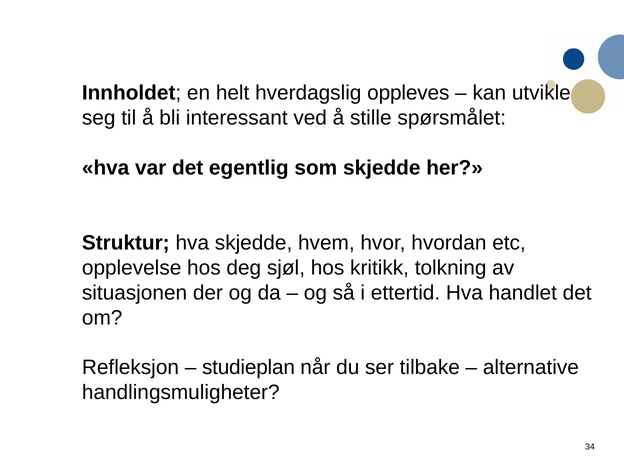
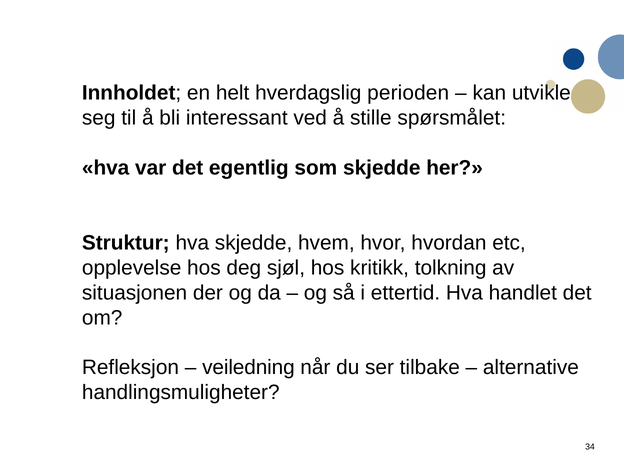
oppleves: oppleves -> perioden
studieplan: studieplan -> veiledning
